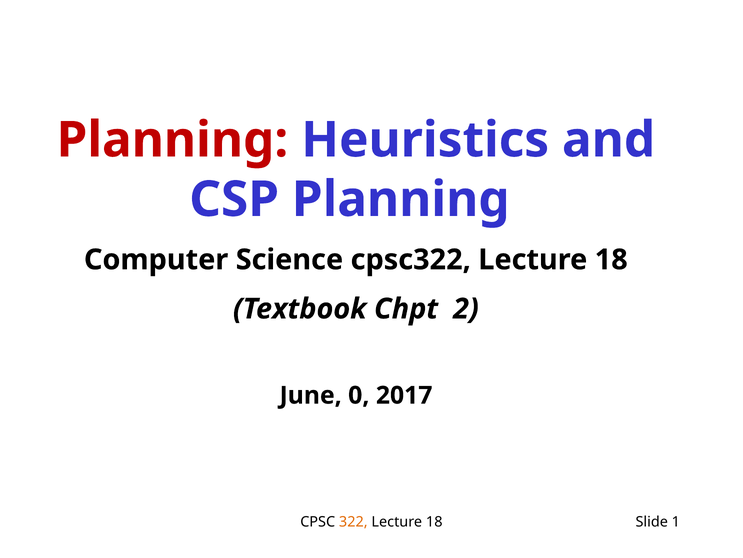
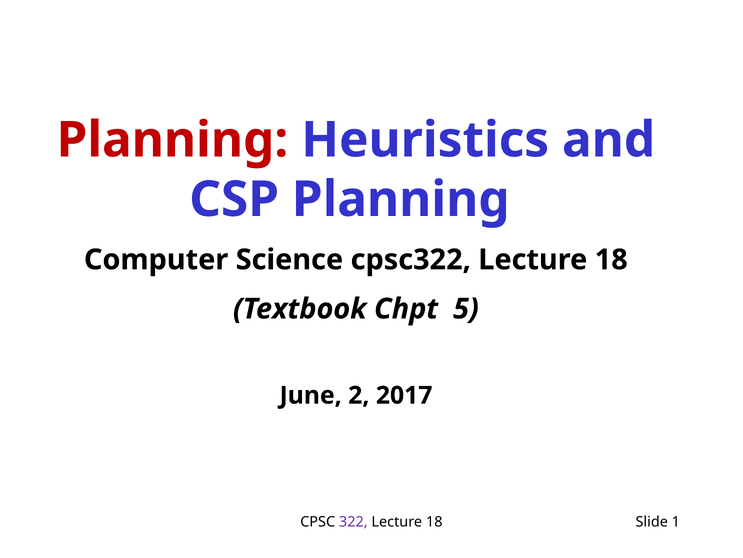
2: 2 -> 5
0: 0 -> 2
322 colour: orange -> purple
